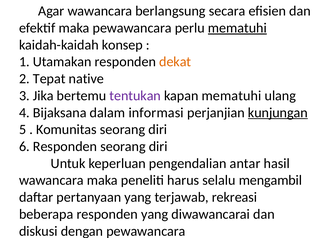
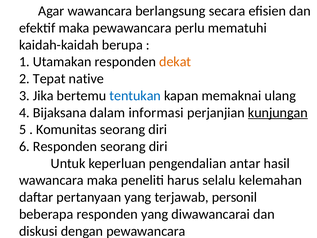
mematuhi at (237, 28) underline: present -> none
konsep: konsep -> berupa
tentukan colour: purple -> blue
kapan mematuhi: mematuhi -> memaknai
mengambil: mengambil -> kelemahan
rekreasi: rekreasi -> personil
